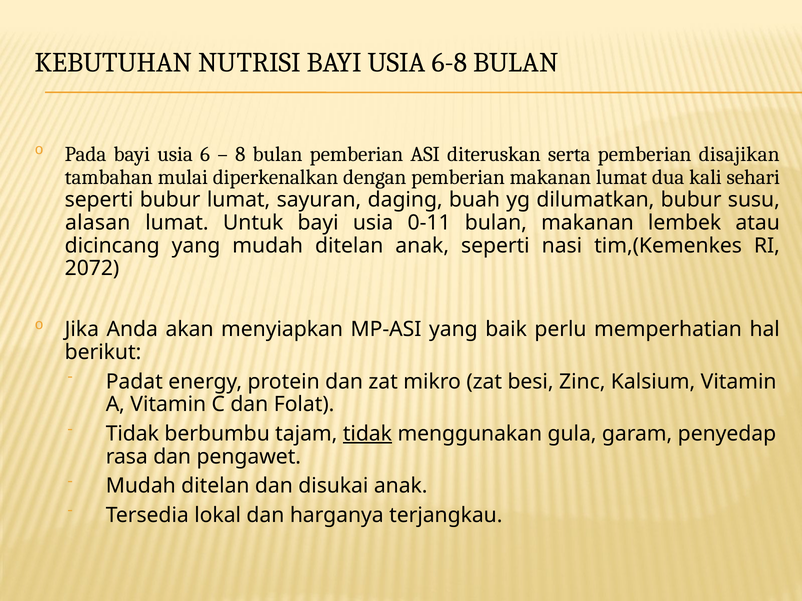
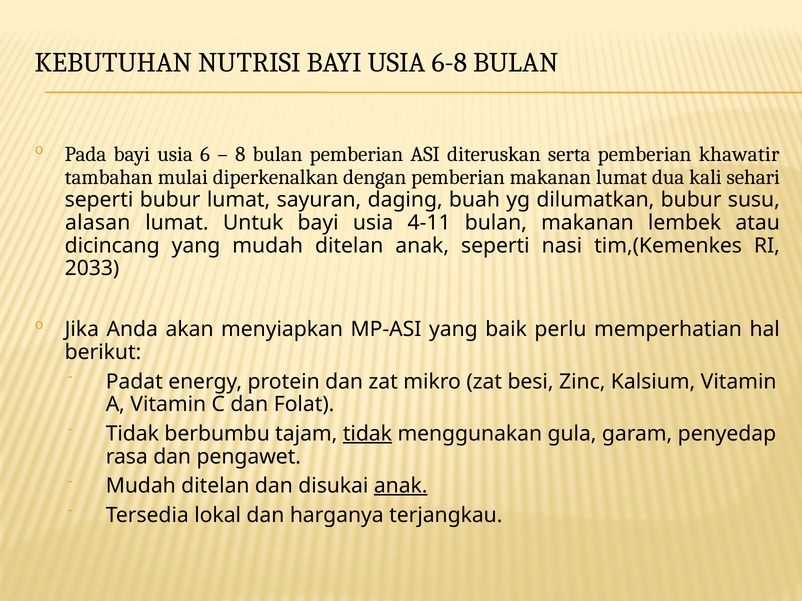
disajikan: disajikan -> khawatir
0-11: 0-11 -> 4-11
2072: 2072 -> 2033
anak at (401, 486) underline: none -> present
